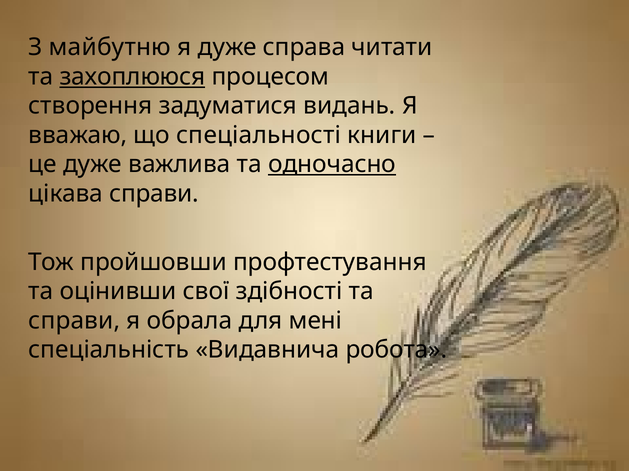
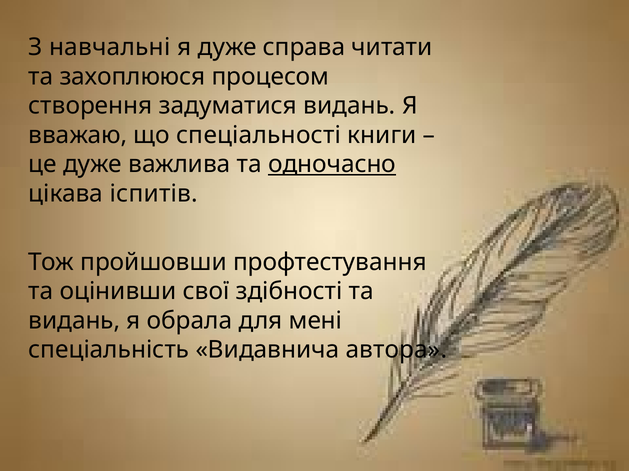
майбутню: майбутню -> навчальні
захоплююся underline: present -> none
цікава справи: справи -> іспитів
справи at (74, 321): справи -> видань
робота: робота -> автора
